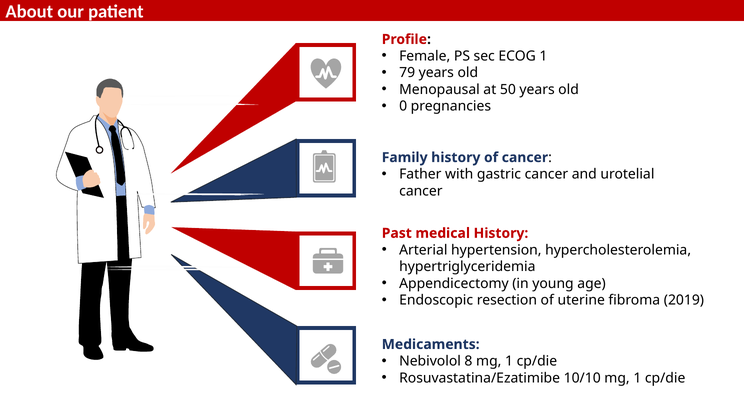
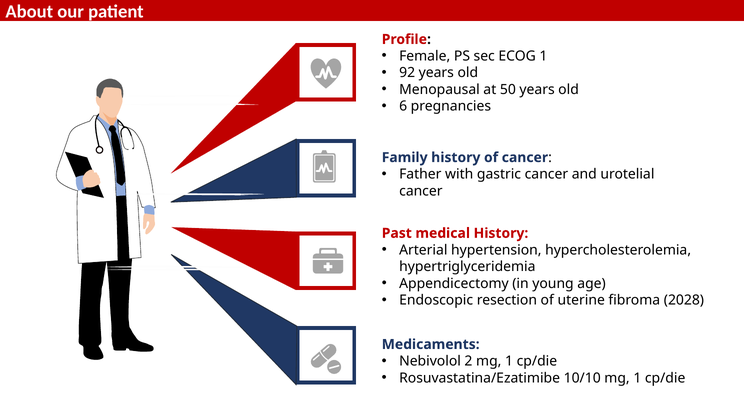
79: 79 -> 92
0: 0 -> 6
2019: 2019 -> 2028
8: 8 -> 2
